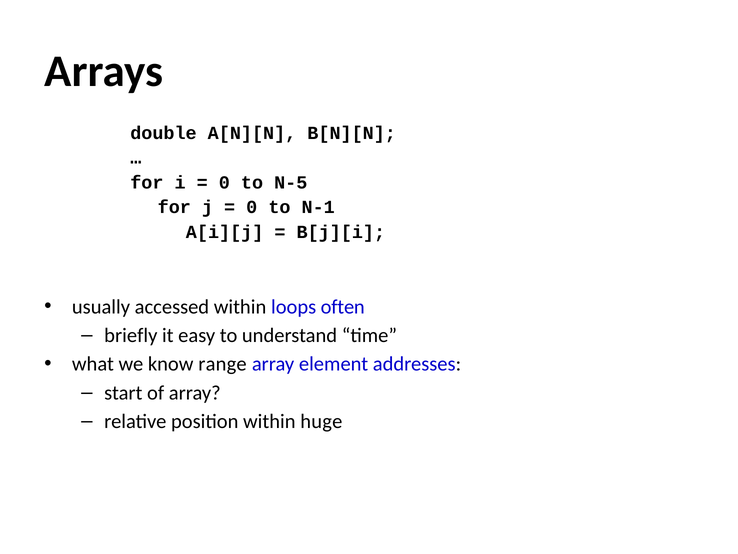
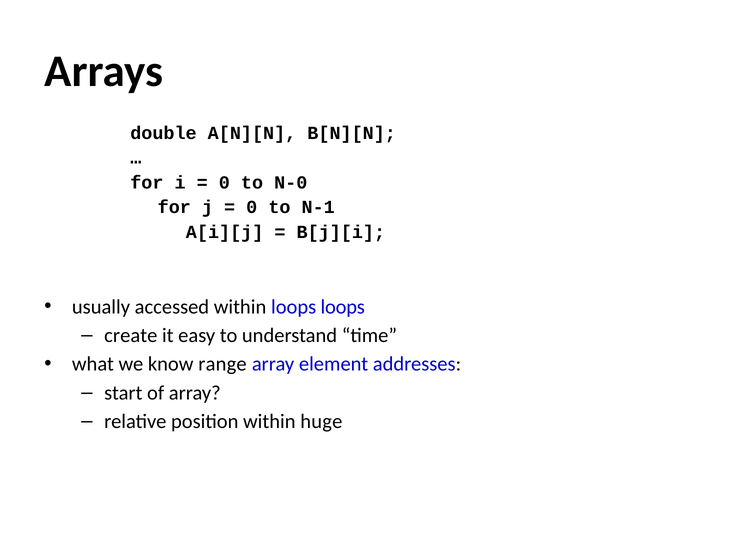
N-5: N-5 -> N-0
loops often: often -> loops
briefly: briefly -> create
